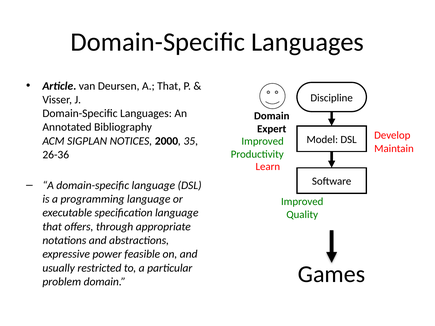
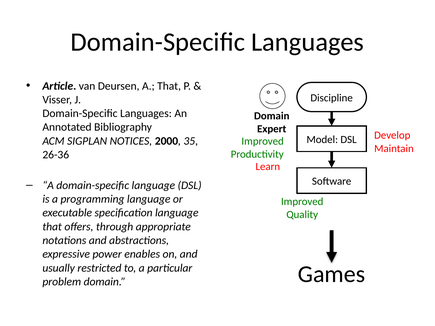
feasible: feasible -> enables
